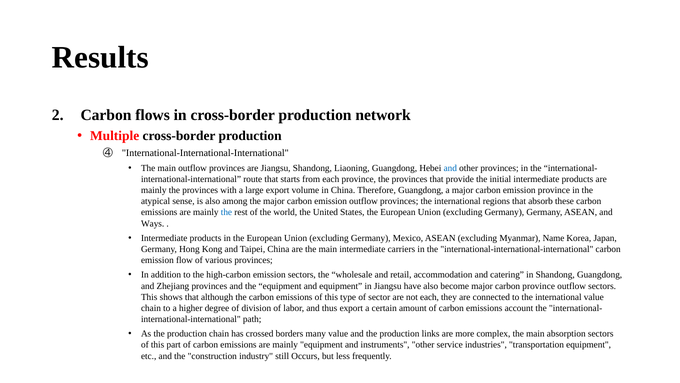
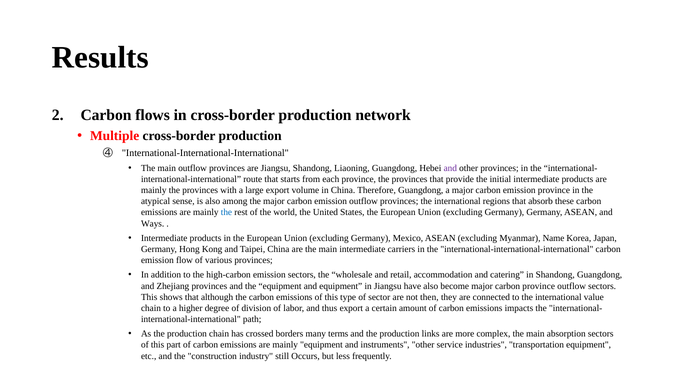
and at (450, 168) colour: blue -> purple
not each: each -> then
account: account -> impacts
many value: value -> terms
